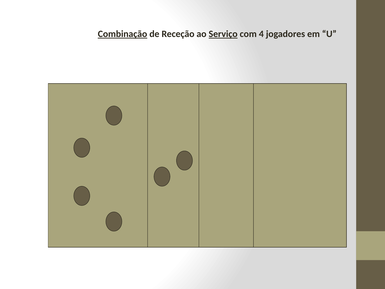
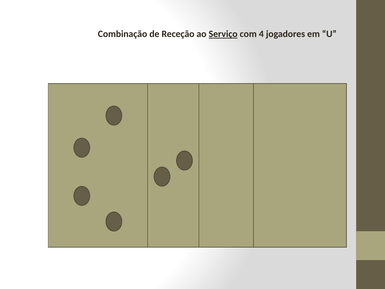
Combinação underline: present -> none
